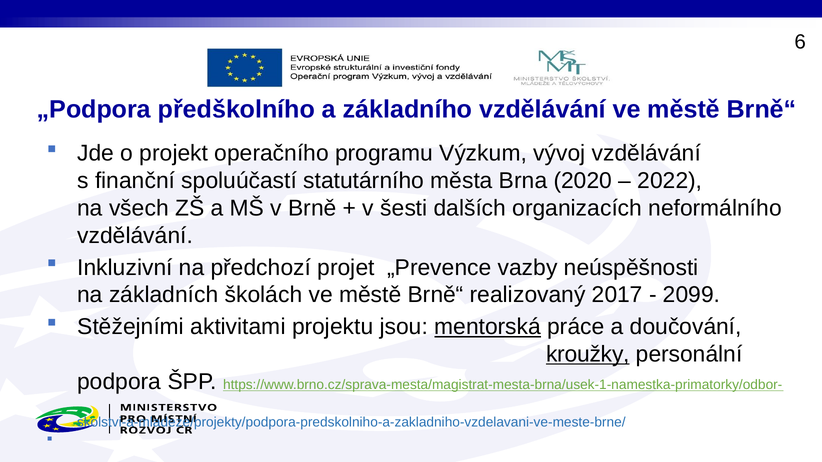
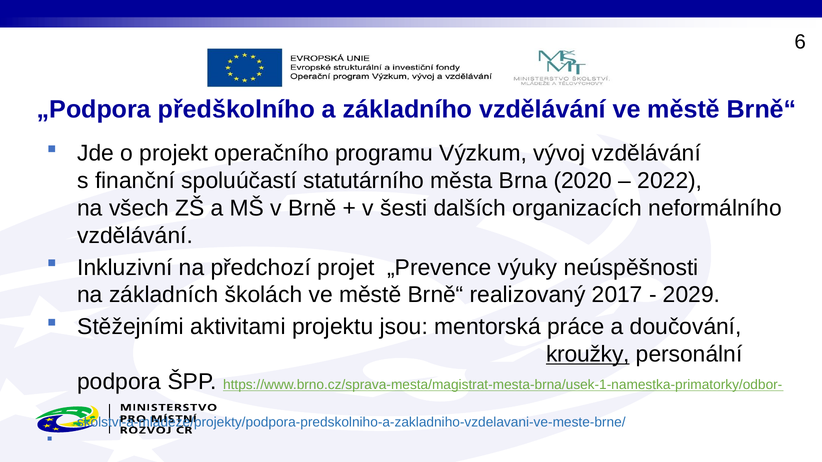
vazby: vazby -> výuky
2099: 2099 -> 2029
mentorská underline: present -> none
